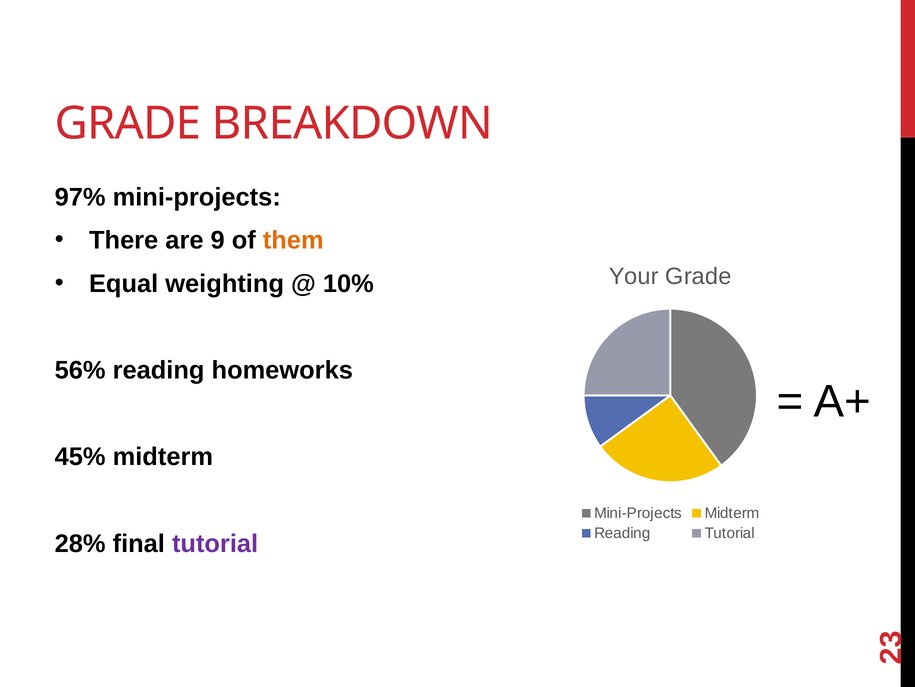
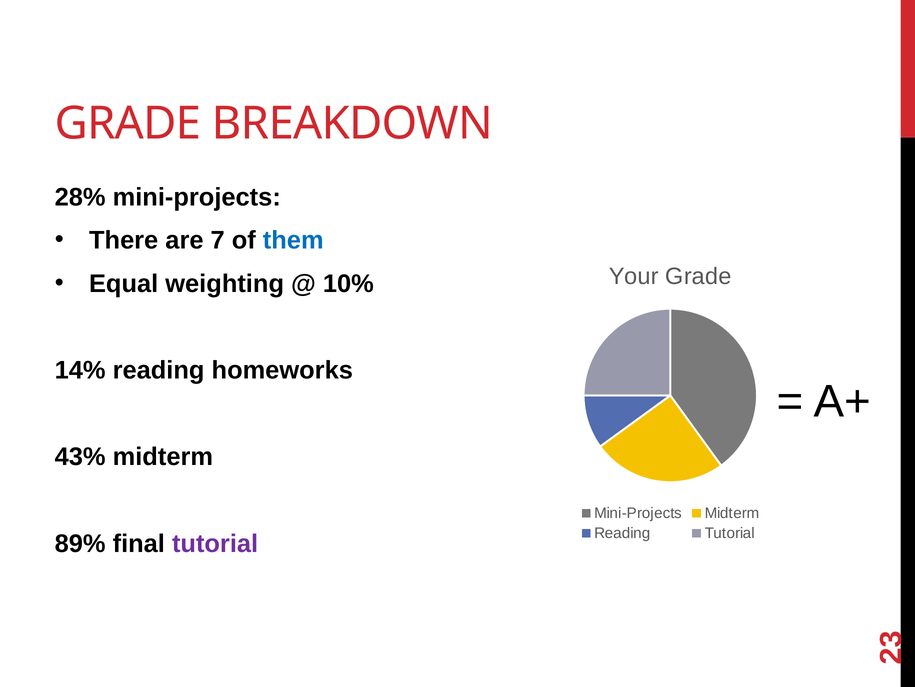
97%: 97% -> 28%
9: 9 -> 7
them colour: orange -> blue
56%: 56% -> 14%
45%: 45% -> 43%
28%: 28% -> 89%
